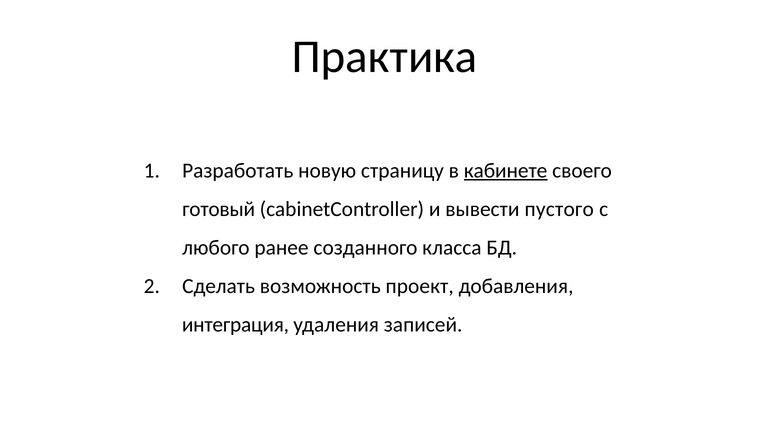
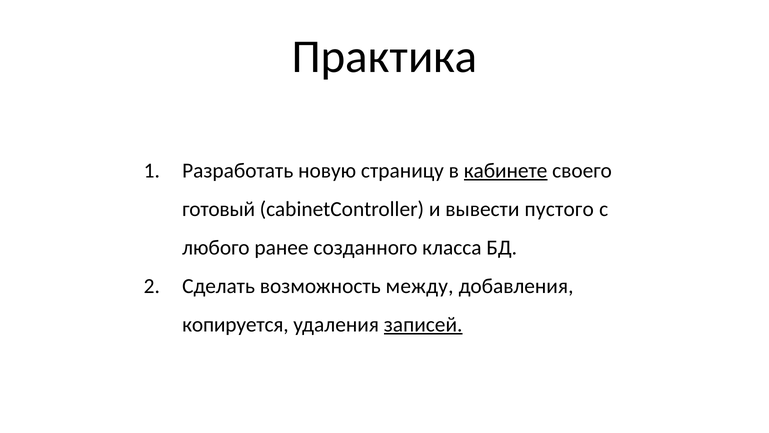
проект: проект -> между
интеграция: интеграция -> копируется
записей underline: none -> present
